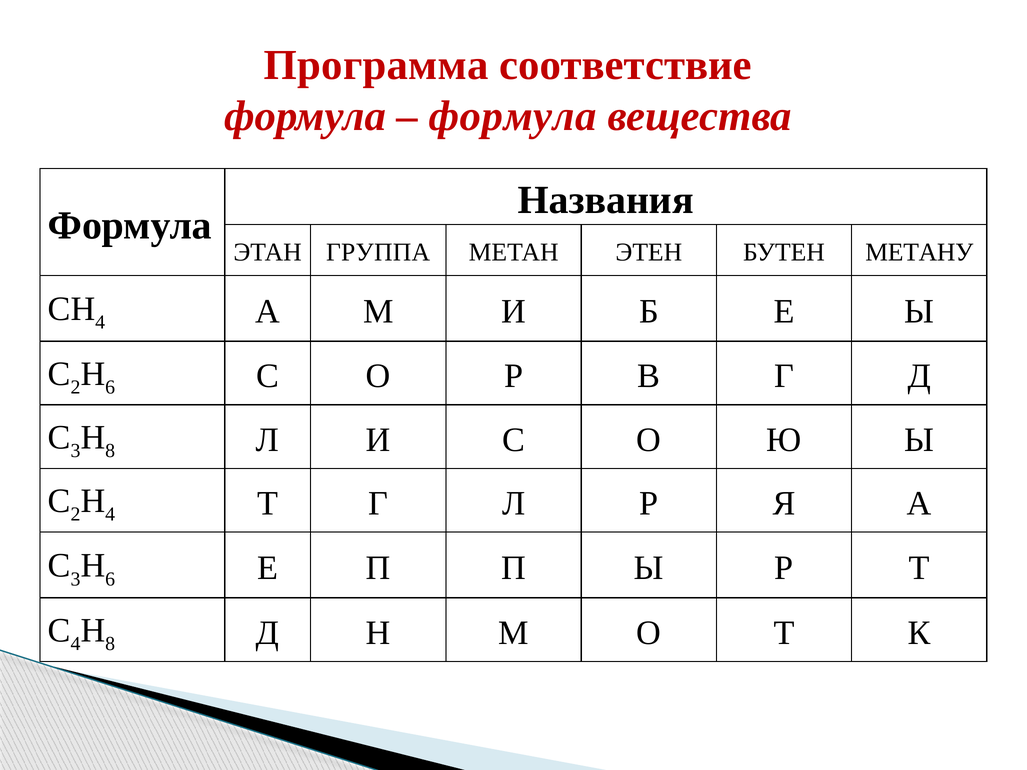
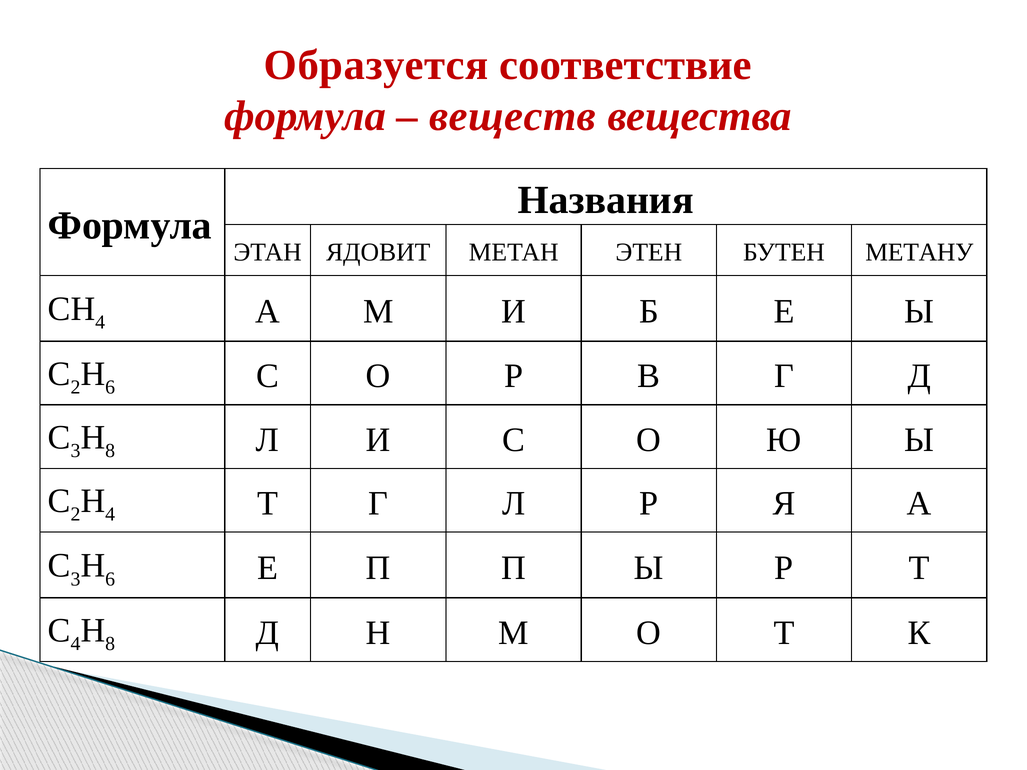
Программа: Программа -> Образуется
формула at (513, 116): формула -> веществ
ГРУППА: ГРУППА -> ЯДОВИТ
